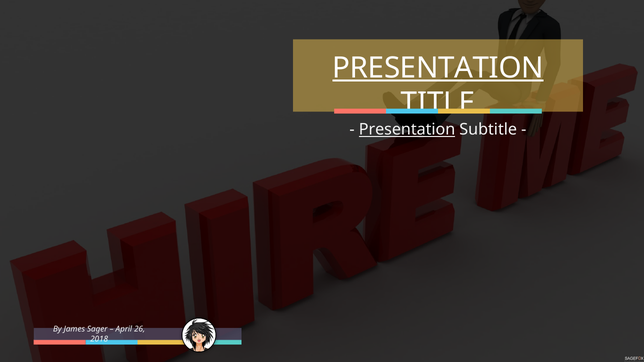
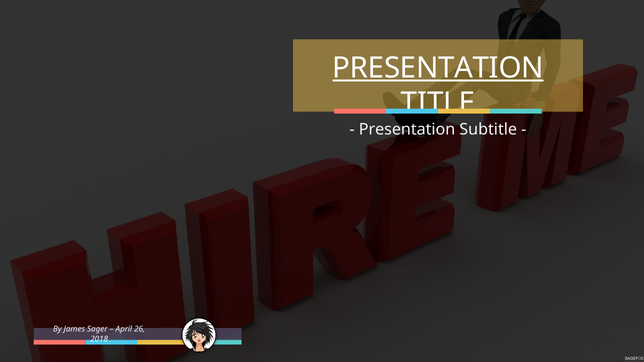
Presentation at (407, 130) underline: present -> none
